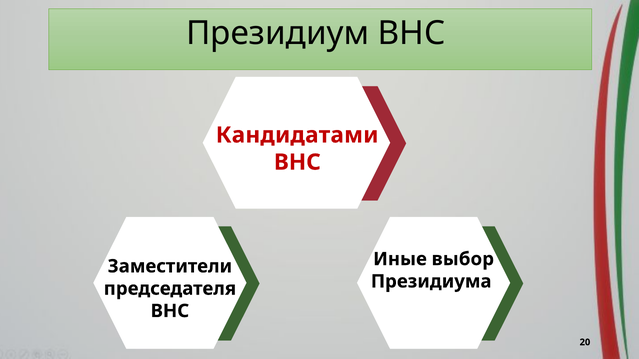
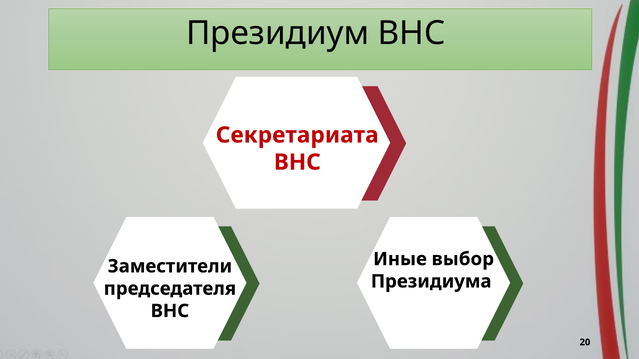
Кандидатами: Кандидатами -> Секретариата
